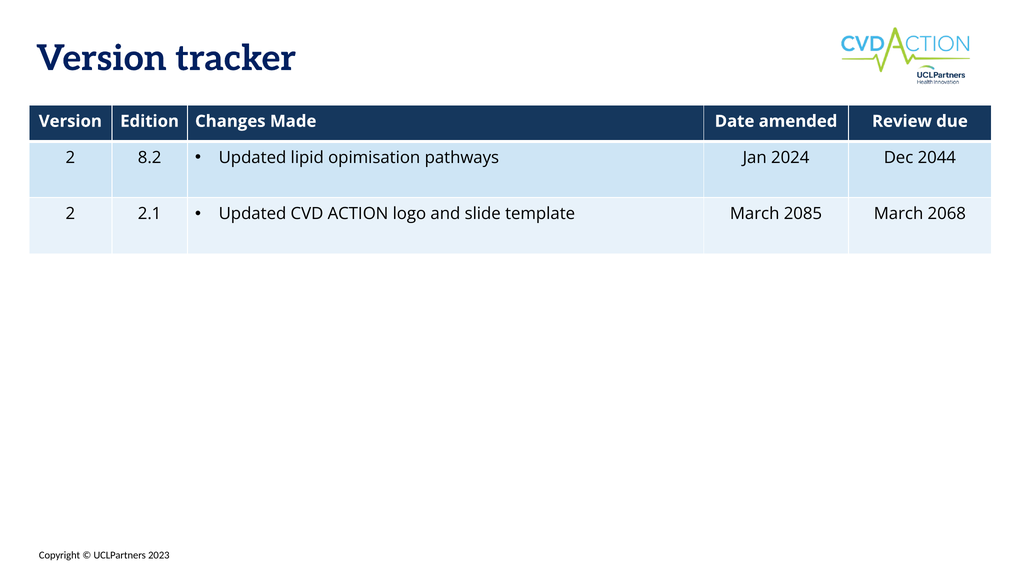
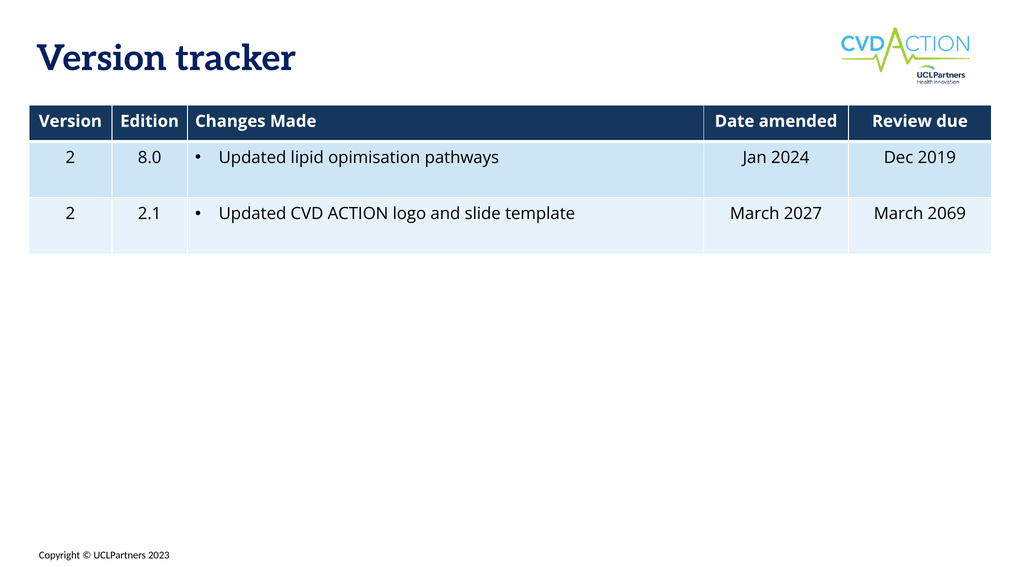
8.2: 8.2 -> 8.0
2044: 2044 -> 2019
2085: 2085 -> 2027
2068: 2068 -> 2069
